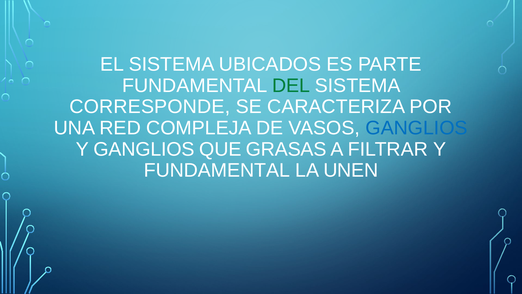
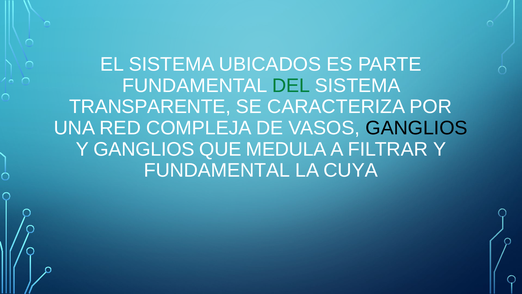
CORRESPONDE: CORRESPONDE -> TRANSPARENTE
GANGLIOS at (417, 128) colour: blue -> black
GRASAS: GRASAS -> MEDULA
UNEN: UNEN -> CUYA
